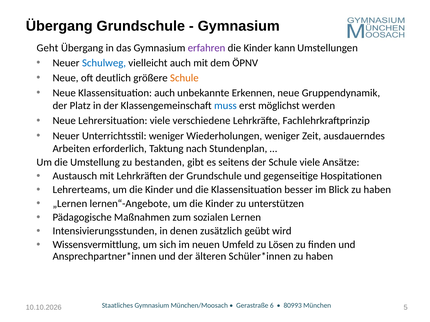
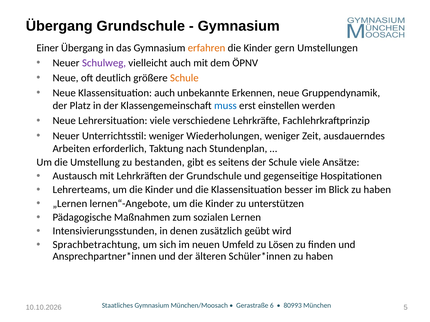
Geht: Geht -> Einer
erfahren colour: purple -> orange
kann: kann -> gern
Schulweg colour: blue -> purple
möglichst: möglichst -> einstellen
Wissensvermittlung: Wissensvermittlung -> Sprachbetrachtung
